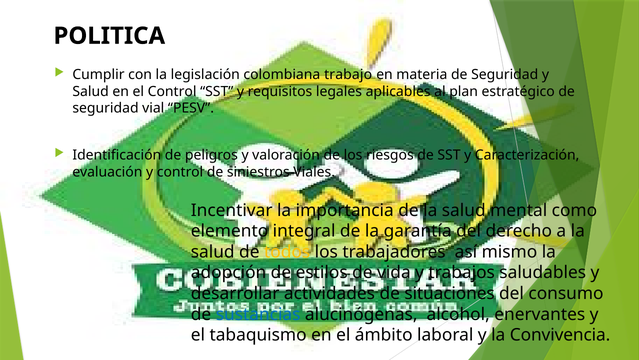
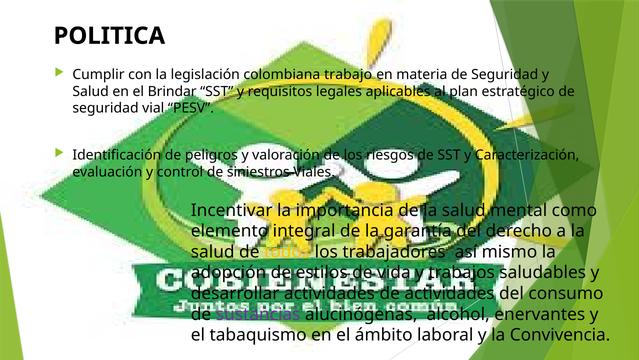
el Control: Control -> Brindar
de situaciones: situaciones -> actividades
sustancias colour: blue -> purple
